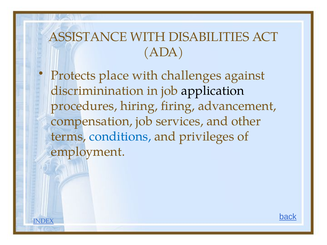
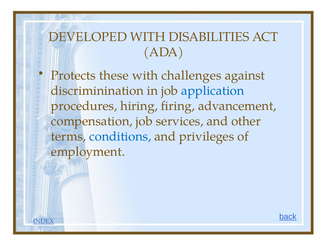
ASSISTANCE: ASSISTANCE -> DEVELOPED
place: place -> these
application colour: black -> blue
